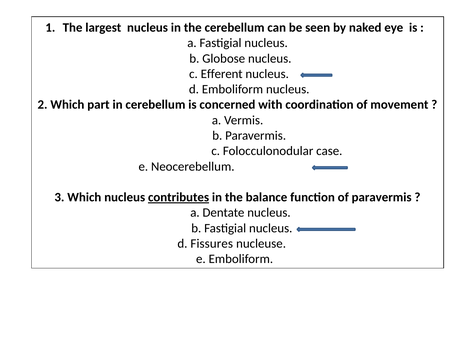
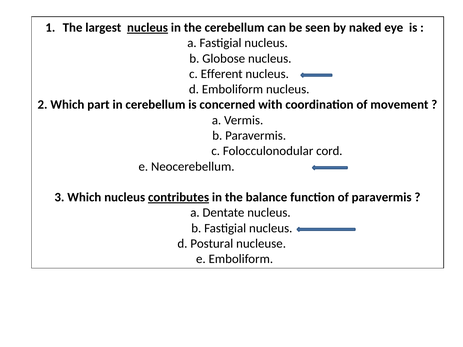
nucleus at (147, 28) underline: none -> present
case: case -> cord
Fissures: Fissures -> Postural
